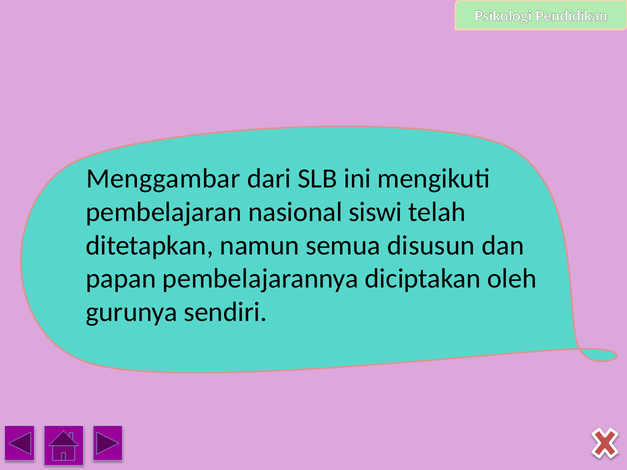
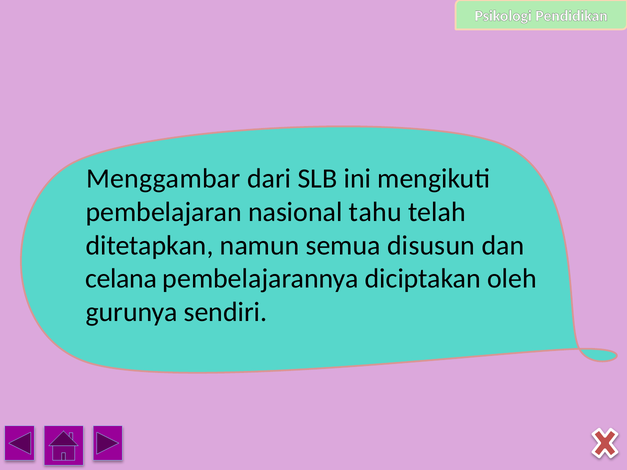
siswi: siswi -> tahu
papan: papan -> celana
